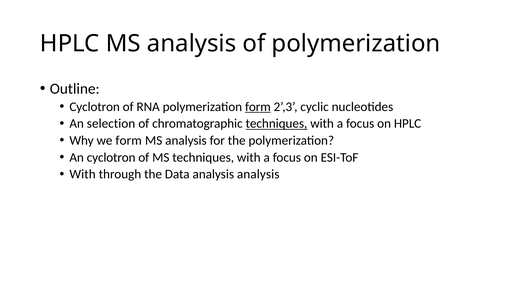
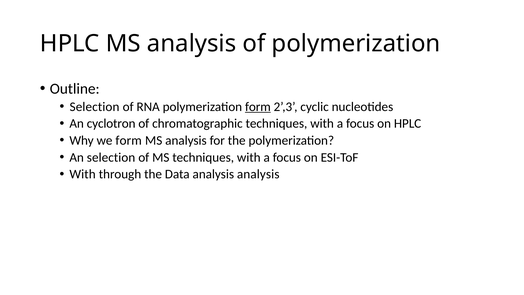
Cyclotron at (95, 107): Cyclotron -> Selection
selection: selection -> cyclotron
techniques at (276, 124) underline: present -> none
An cyclotron: cyclotron -> selection
